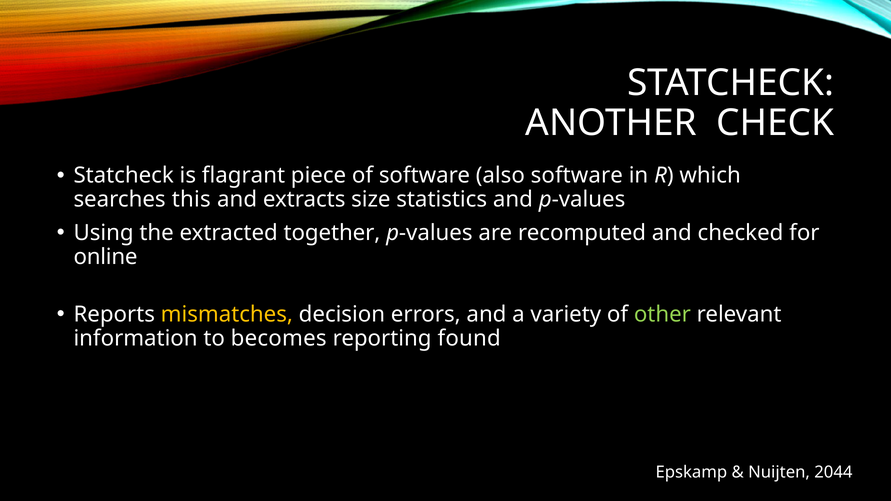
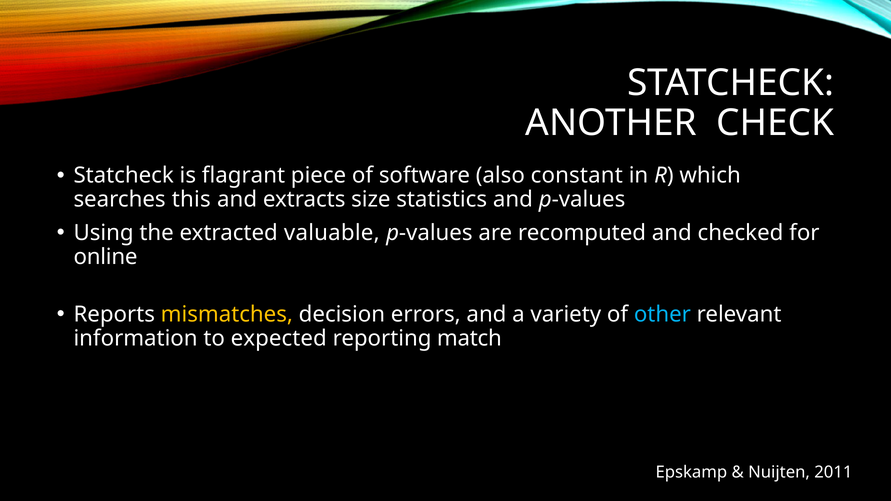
also software: software -> constant
together: together -> valuable
other colour: light green -> light blue
becomes: becomes -> expected
found: found -> match
2044: 2044 -> 2011
